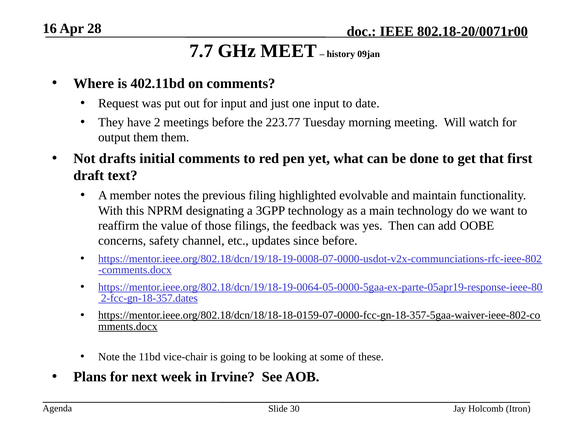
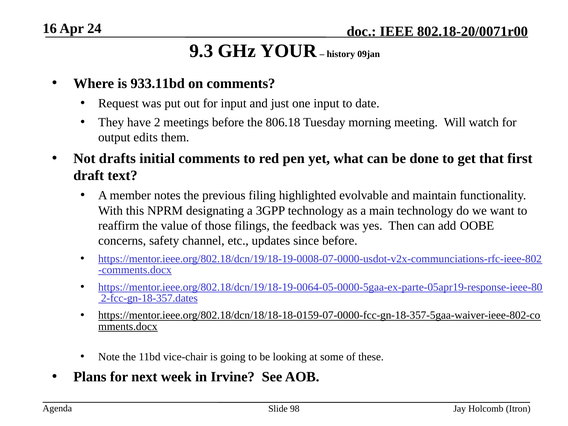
28: 28 -> 24
7.7: 7.7 -> 9.3
MEET: MEET -> YOUR
402.11bd: 402.11bd -> 933.11bd
223.77: 223.77 -> 806.18
output them: them -> edits
30: 30 -> 98
